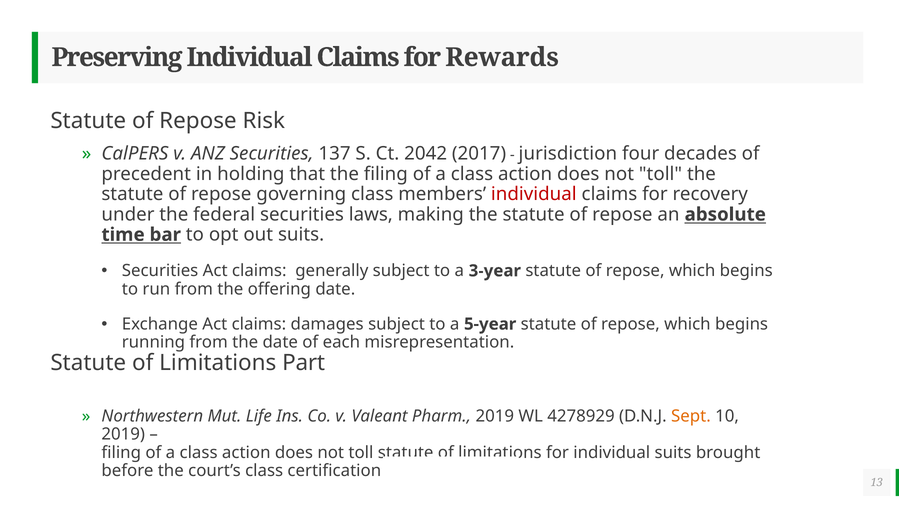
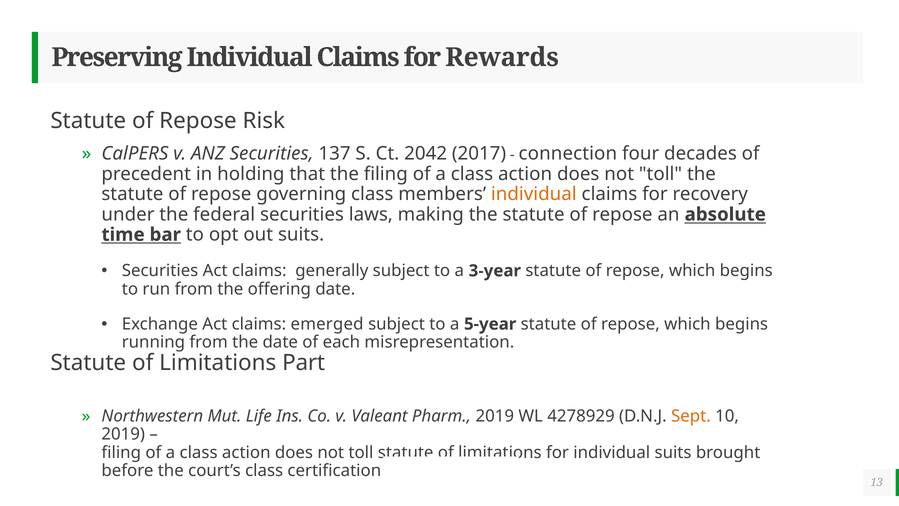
jurisdiction: jurisdiction -> connection
individual at (534, 194) colour: red -> orange
damages: damages -> emerged
